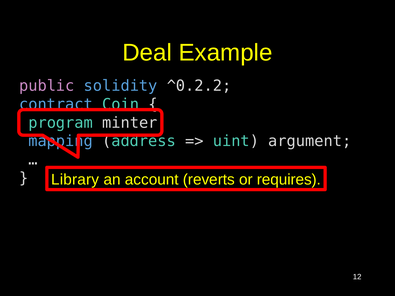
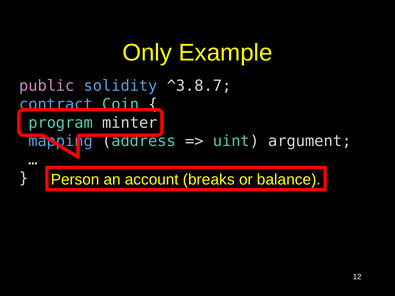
Deal: Deal -> Only
^0.2.2: ^0.2.2 -> ^3.8.7
Library: Library -> Person
reverts: reverts -> breaks
requires: requires -> balance
